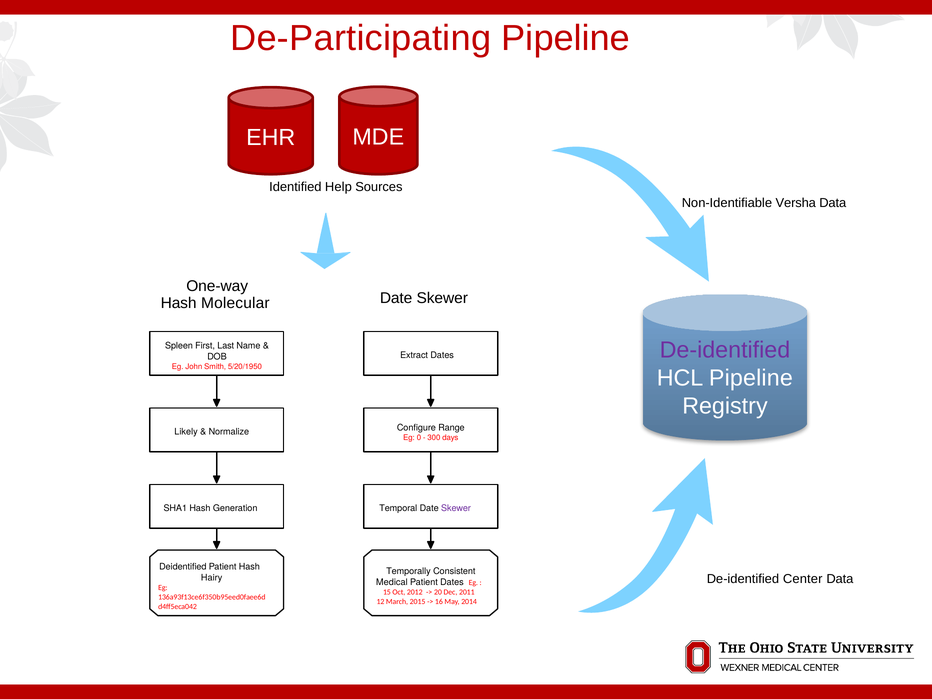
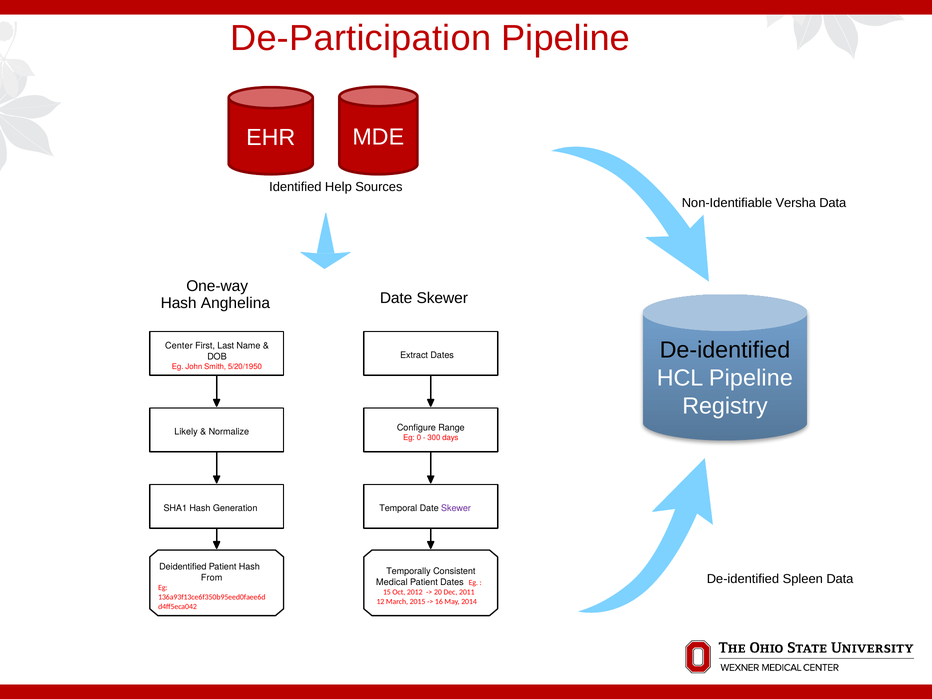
De-Participating: De-Participating -> De-Participation
Molecular: Molecular -> Anghelina
De-identified at (725, 350) colour: purple -> black
Spleen: Spleen -> Center
Center: Center -> Spleen
Hairy: Hairy -> From
